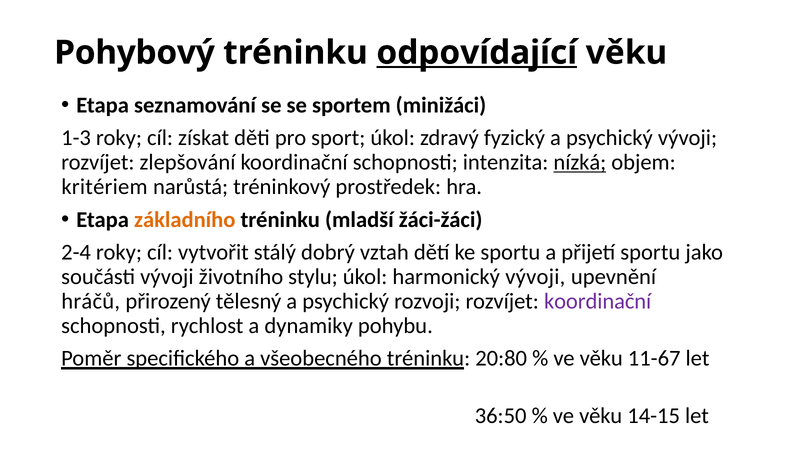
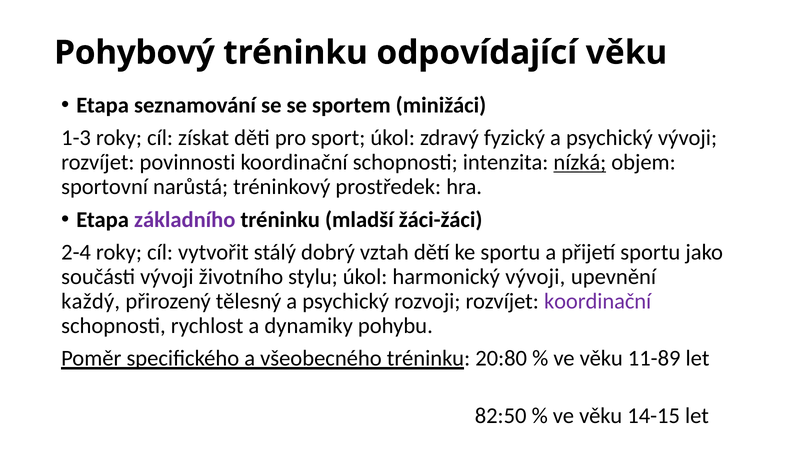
odpovídající underline: present -> none
zlepšování: zlepšování -> povinnosti
kritériem: kritériem -> sportovní
základního colour: orange -> purple
hráčů: hráčů -> každý
11-67: 11-67 -> 11-89
36:50: 36:50 -> 82:50
